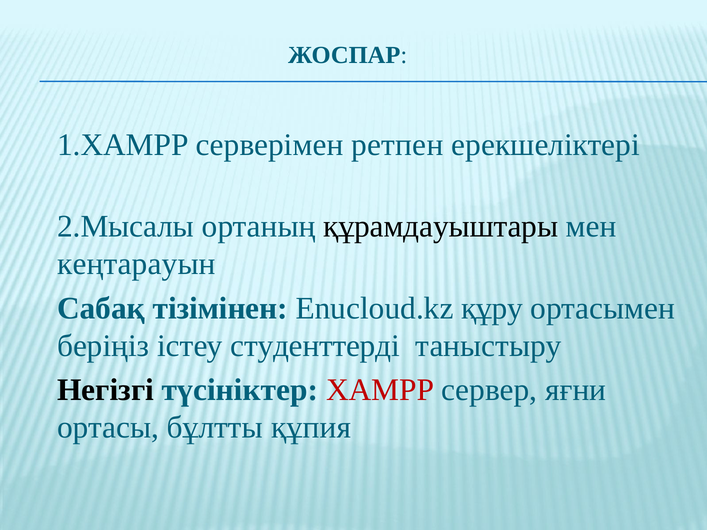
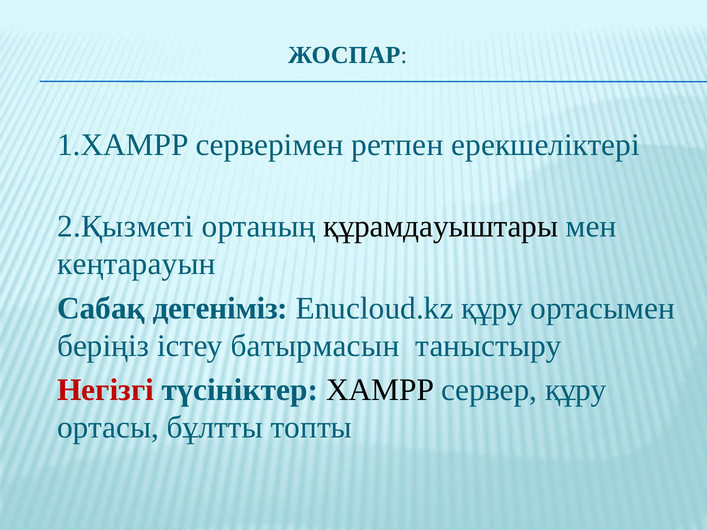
2.Мысалы: 2.Мысалы -> 2.Қызметі
тізімінен: тізімінен -> дегеніміз
студенттерді: студенттерді -> батырмасын
Негізгі colour: black -> red
XAMPP colour: red -> black
сервер яғни: яғни -> құру
құпия: құпия -> топты
